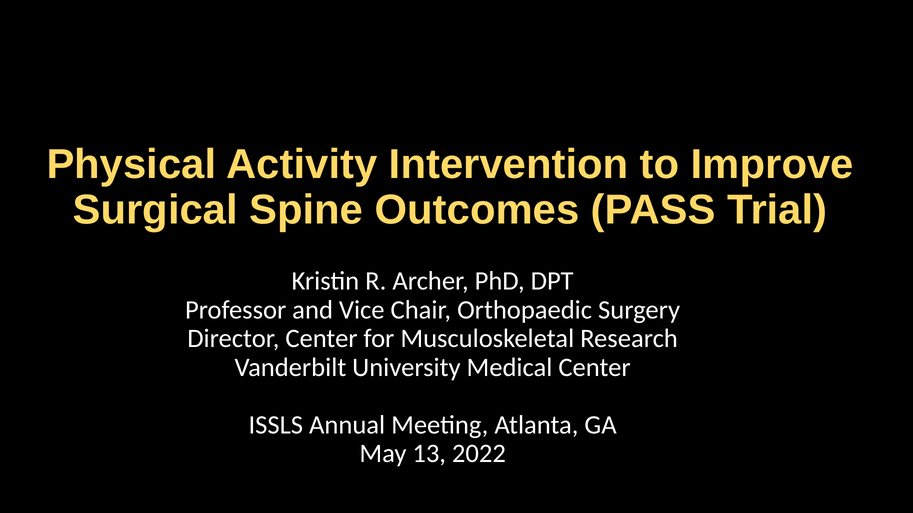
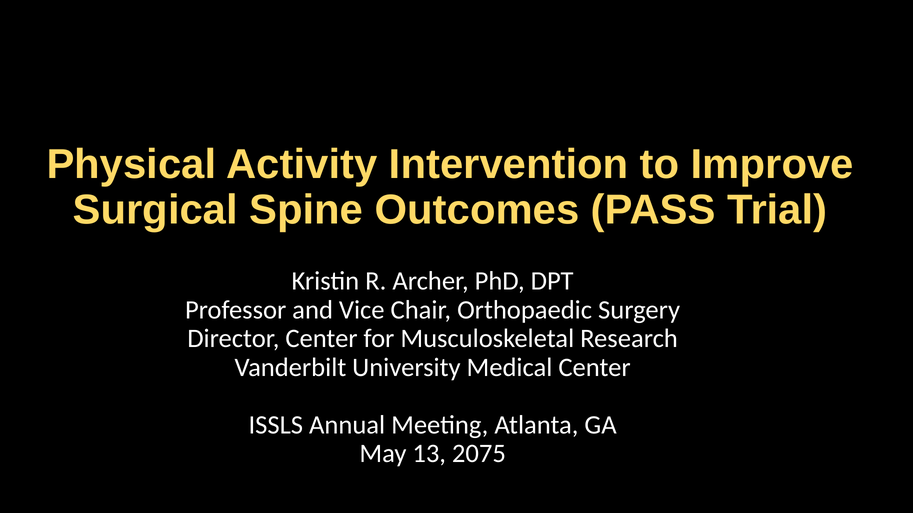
2022: 2022 -> 2075
